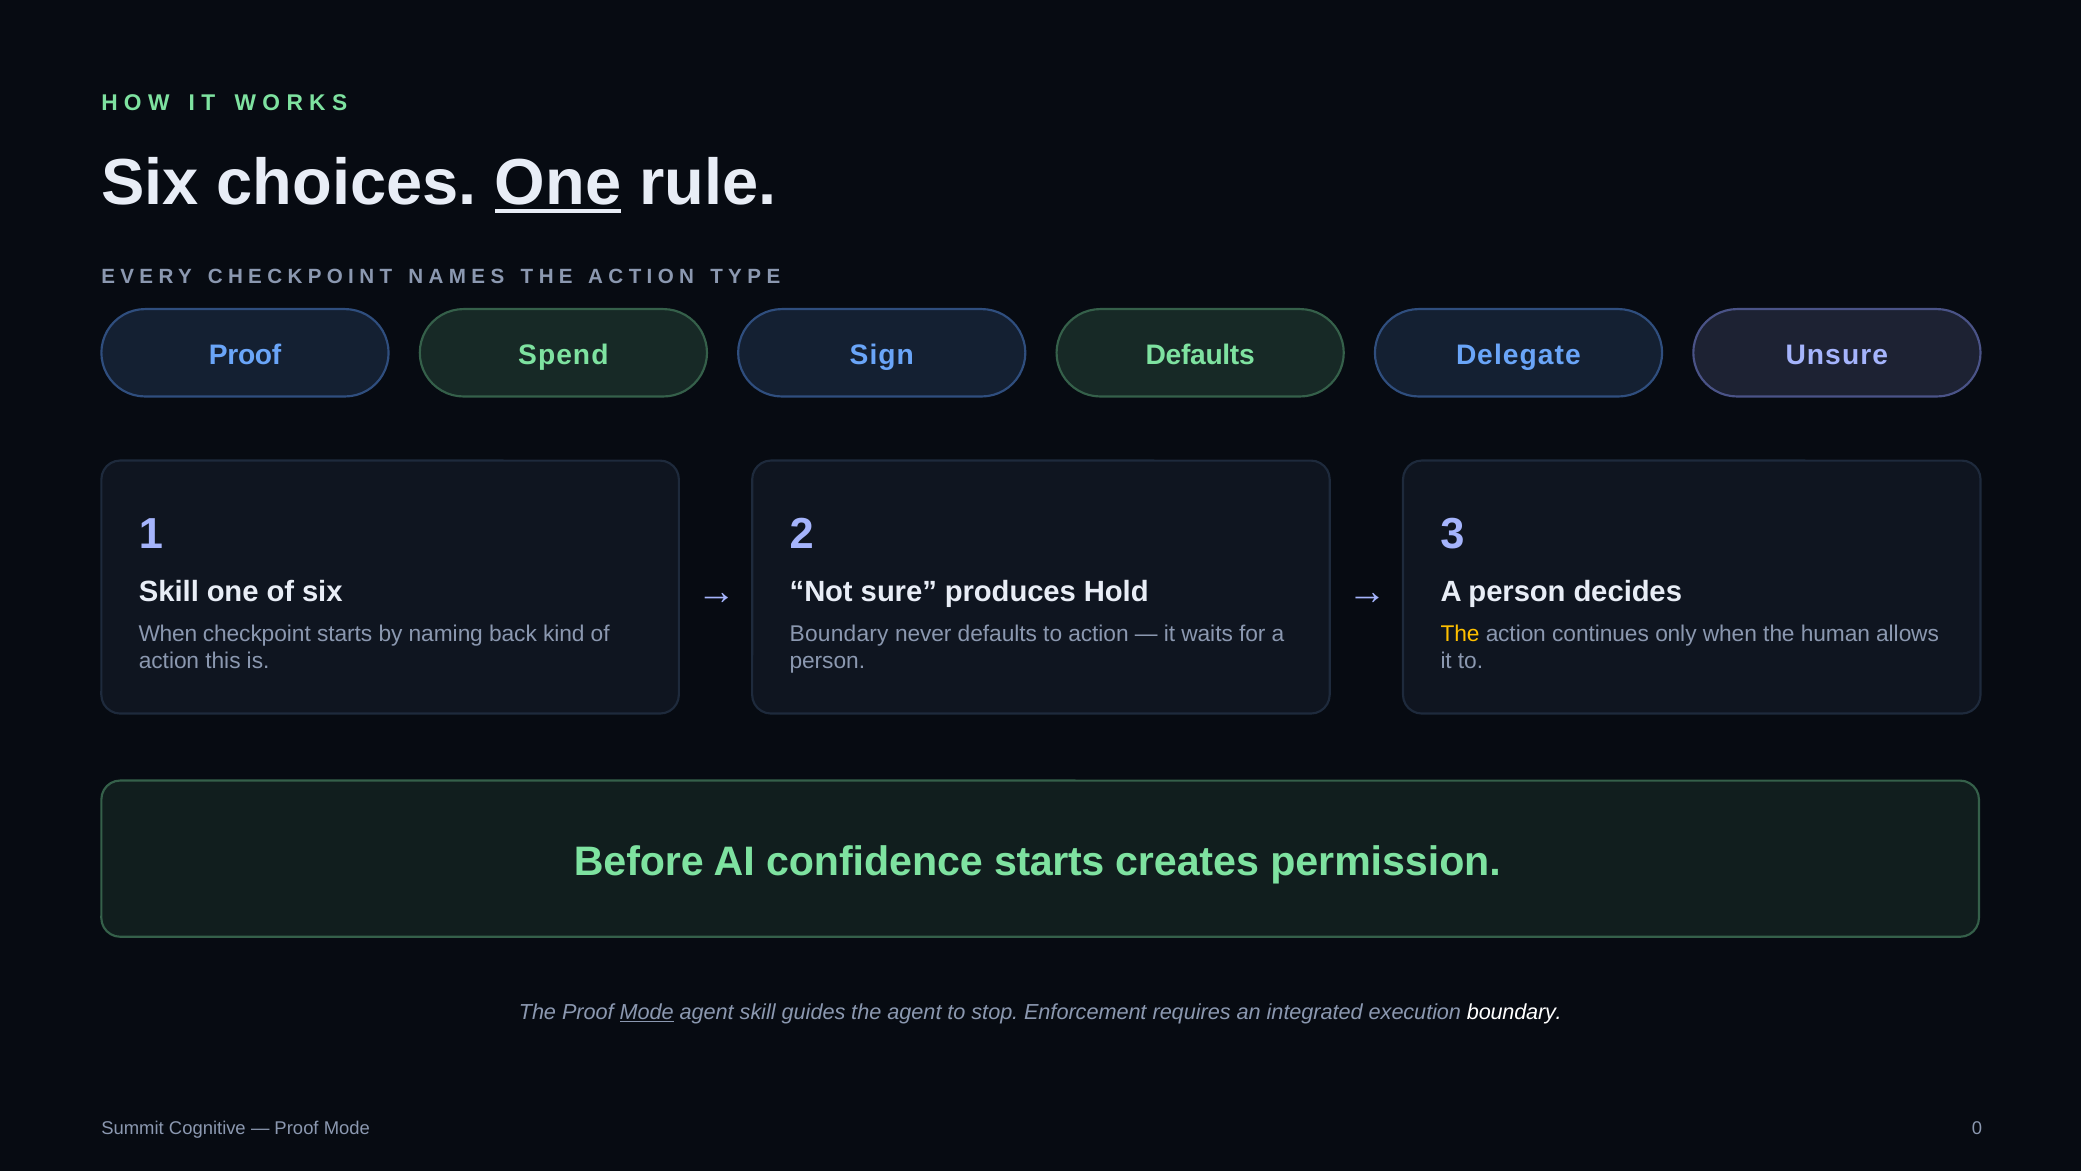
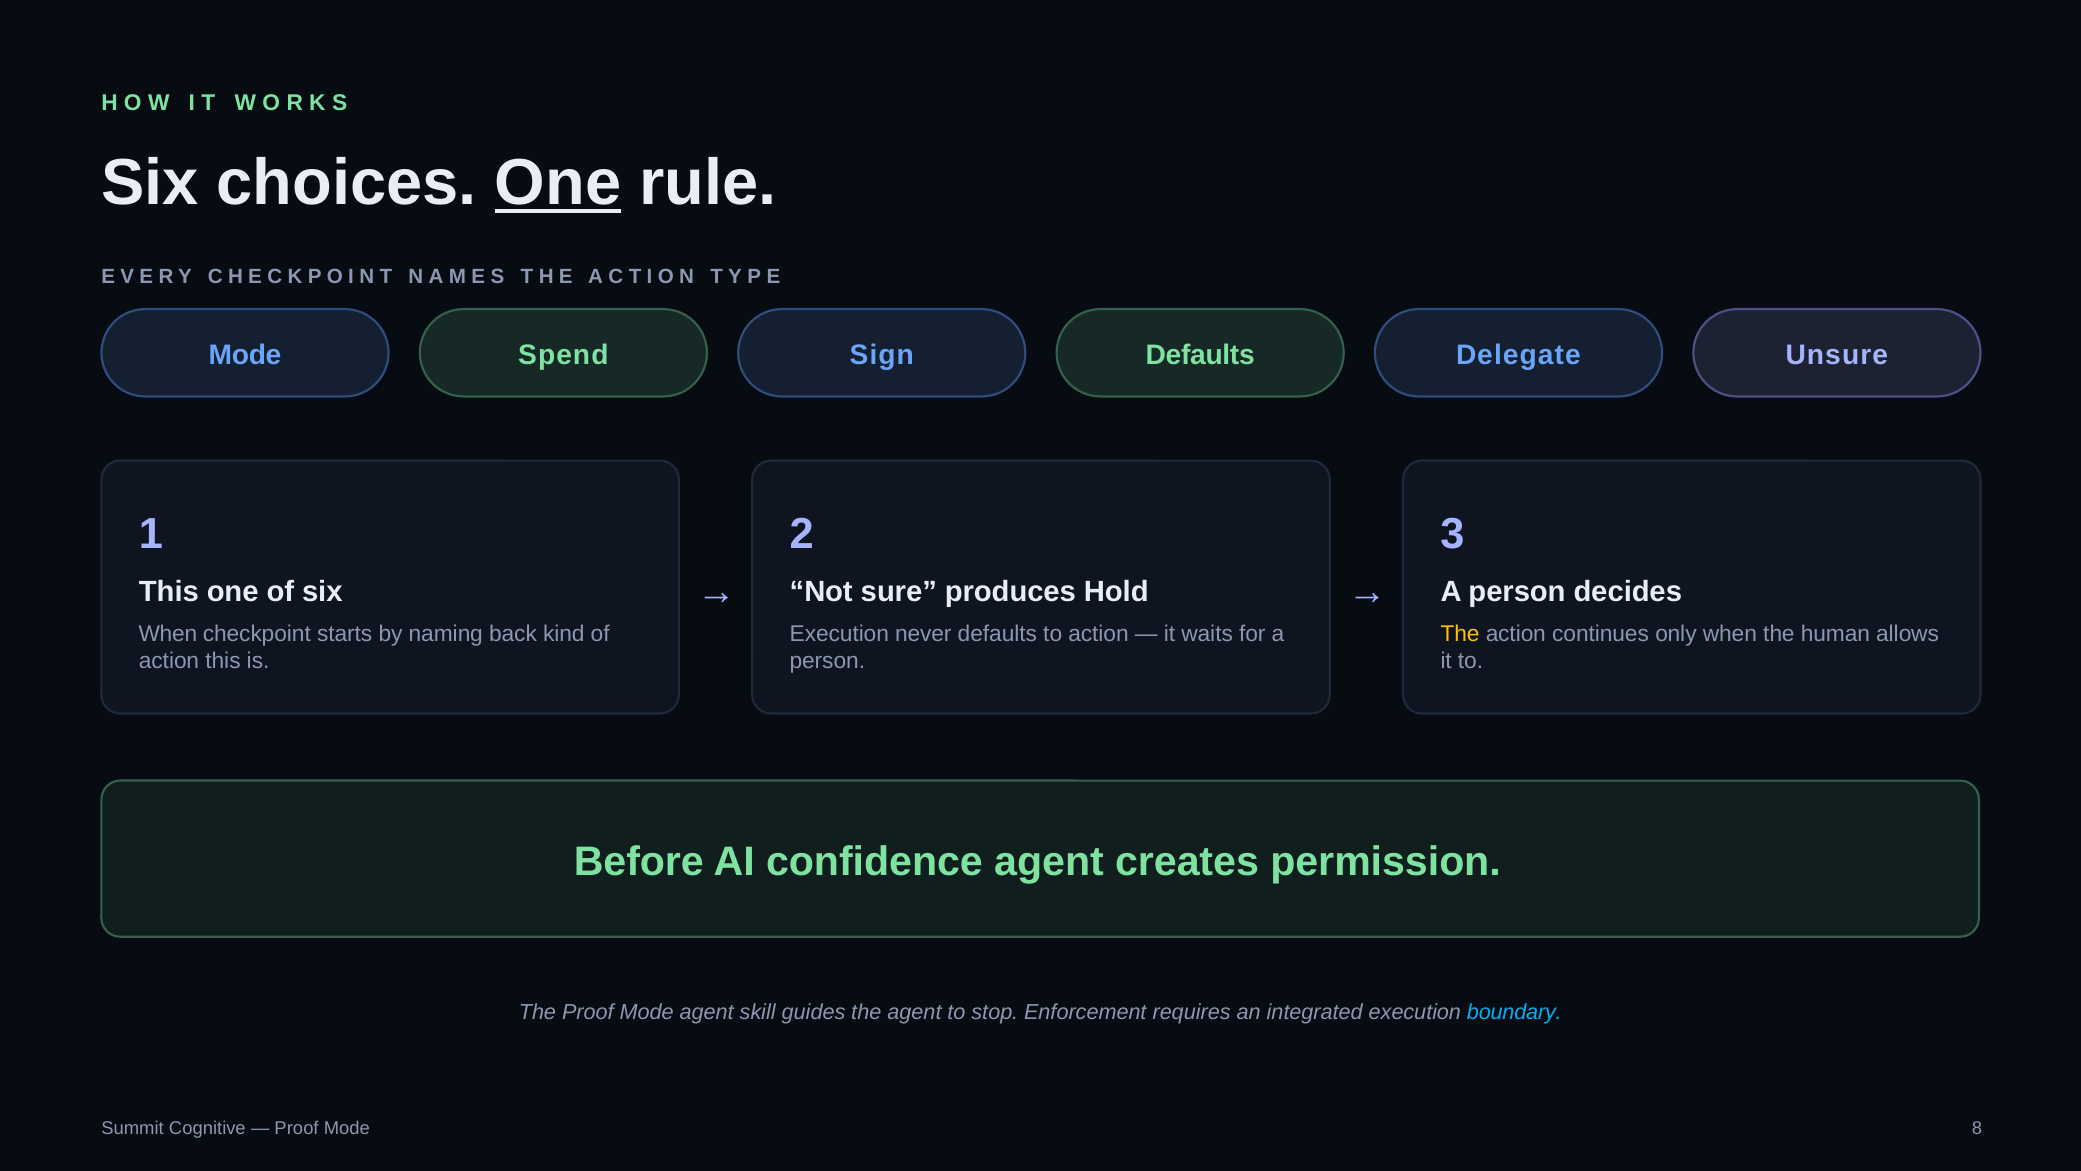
Proof at (245, 355): Proof -> Mode
Skill at (169, 592): Skill -> This
Boundary at (839, 633): Boundary -> Execution
confidence starts: starts -> agent
Mode at (647, 1012) underline: present -> none
boundary at (1514, 1012) colour: white -> light blue
0: 0 -> 8
